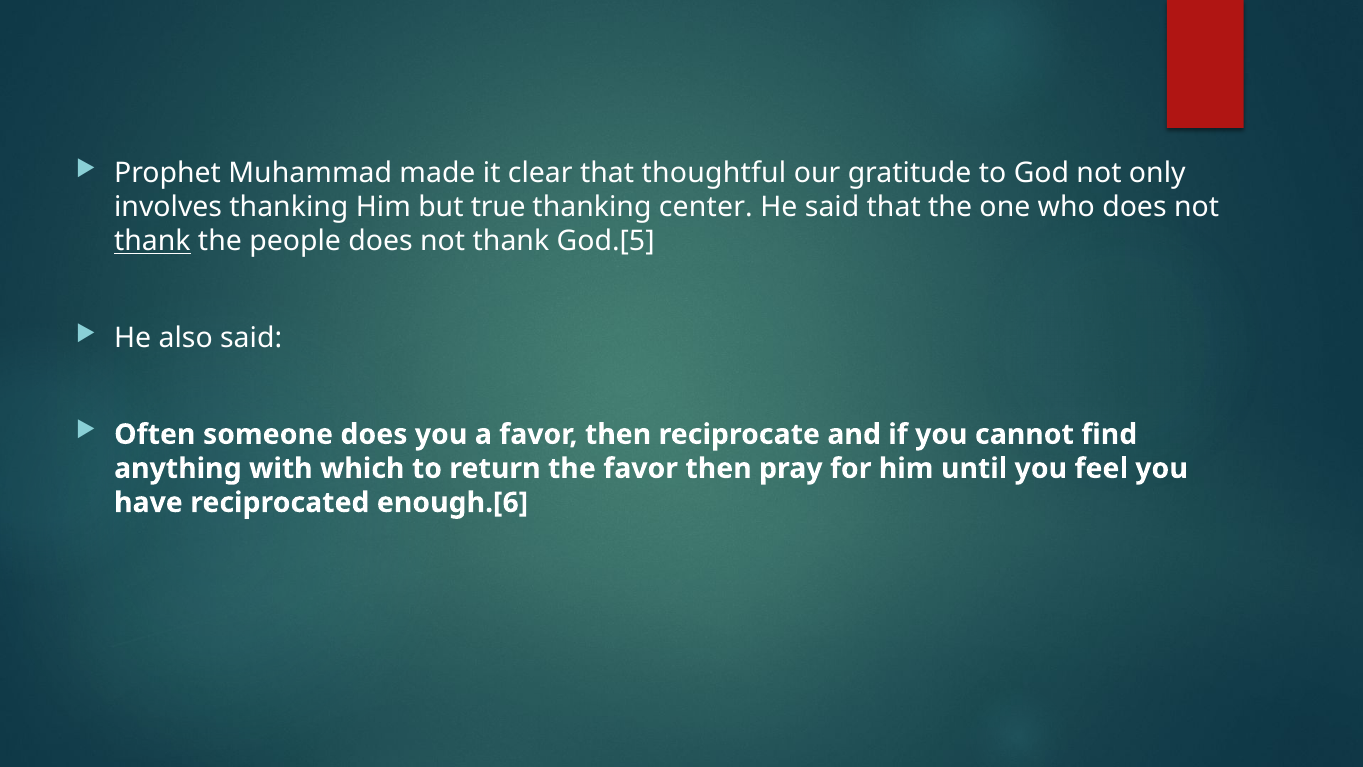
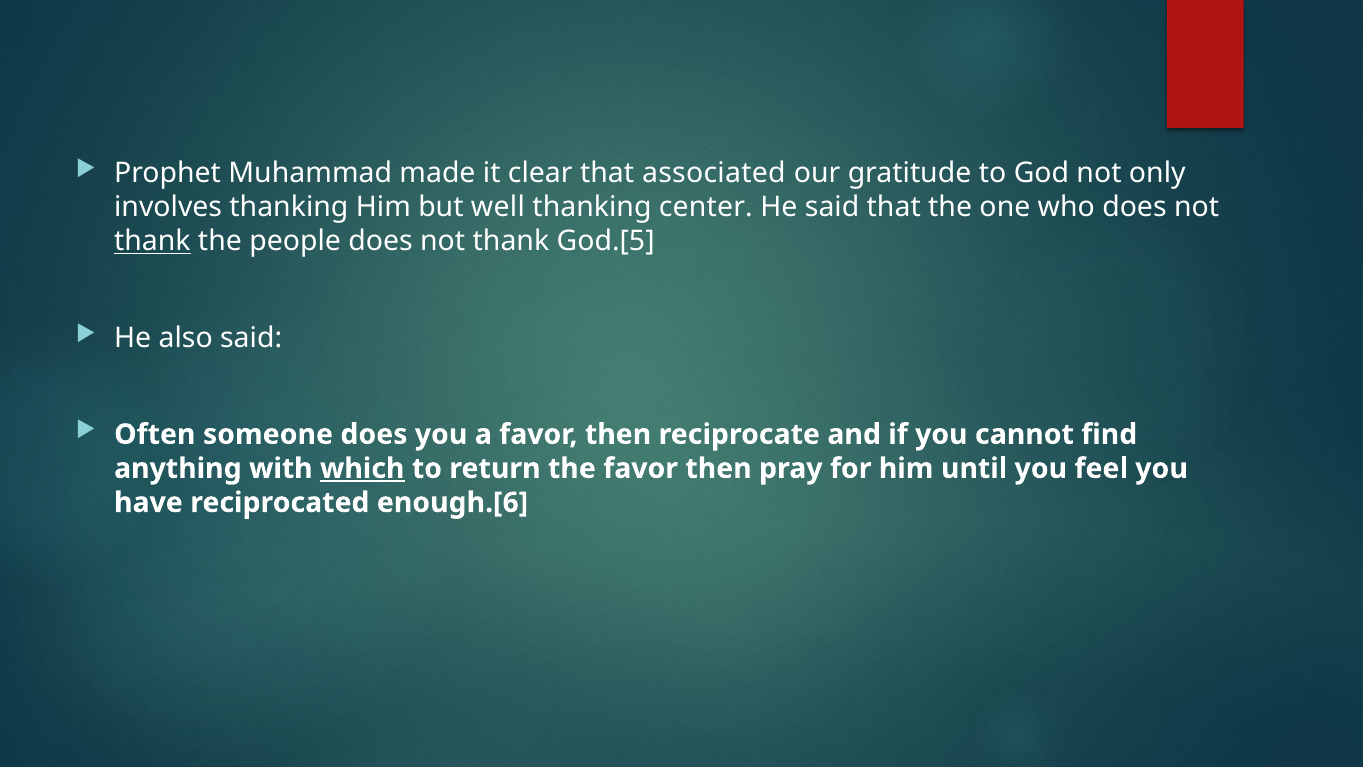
thoughtful: thoughtful -> associated
true: true -> well
which underline: none -> present
